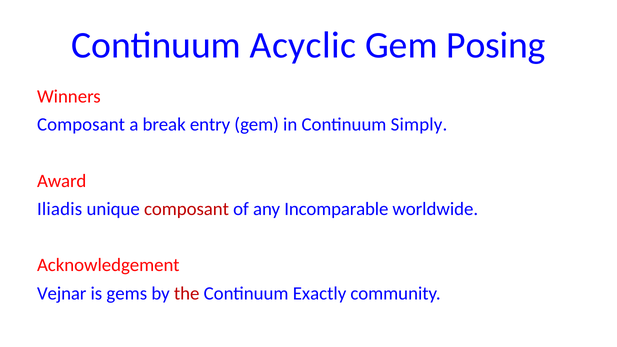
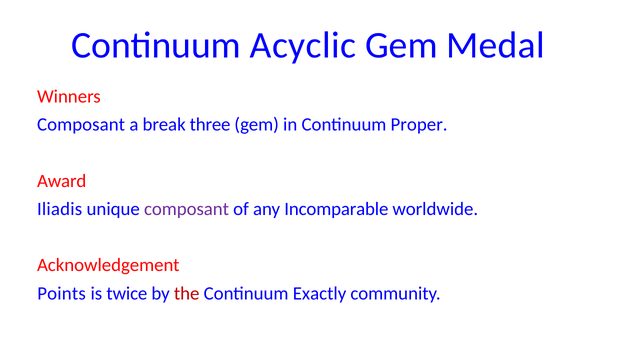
Posing: Posing -> Medal
entry: entry -> three
Simply: Simply -> Proper
composant at (186, 209) colour: red -> purple
Vejnar: Vejnar -> Points
gems: gems -> twice
